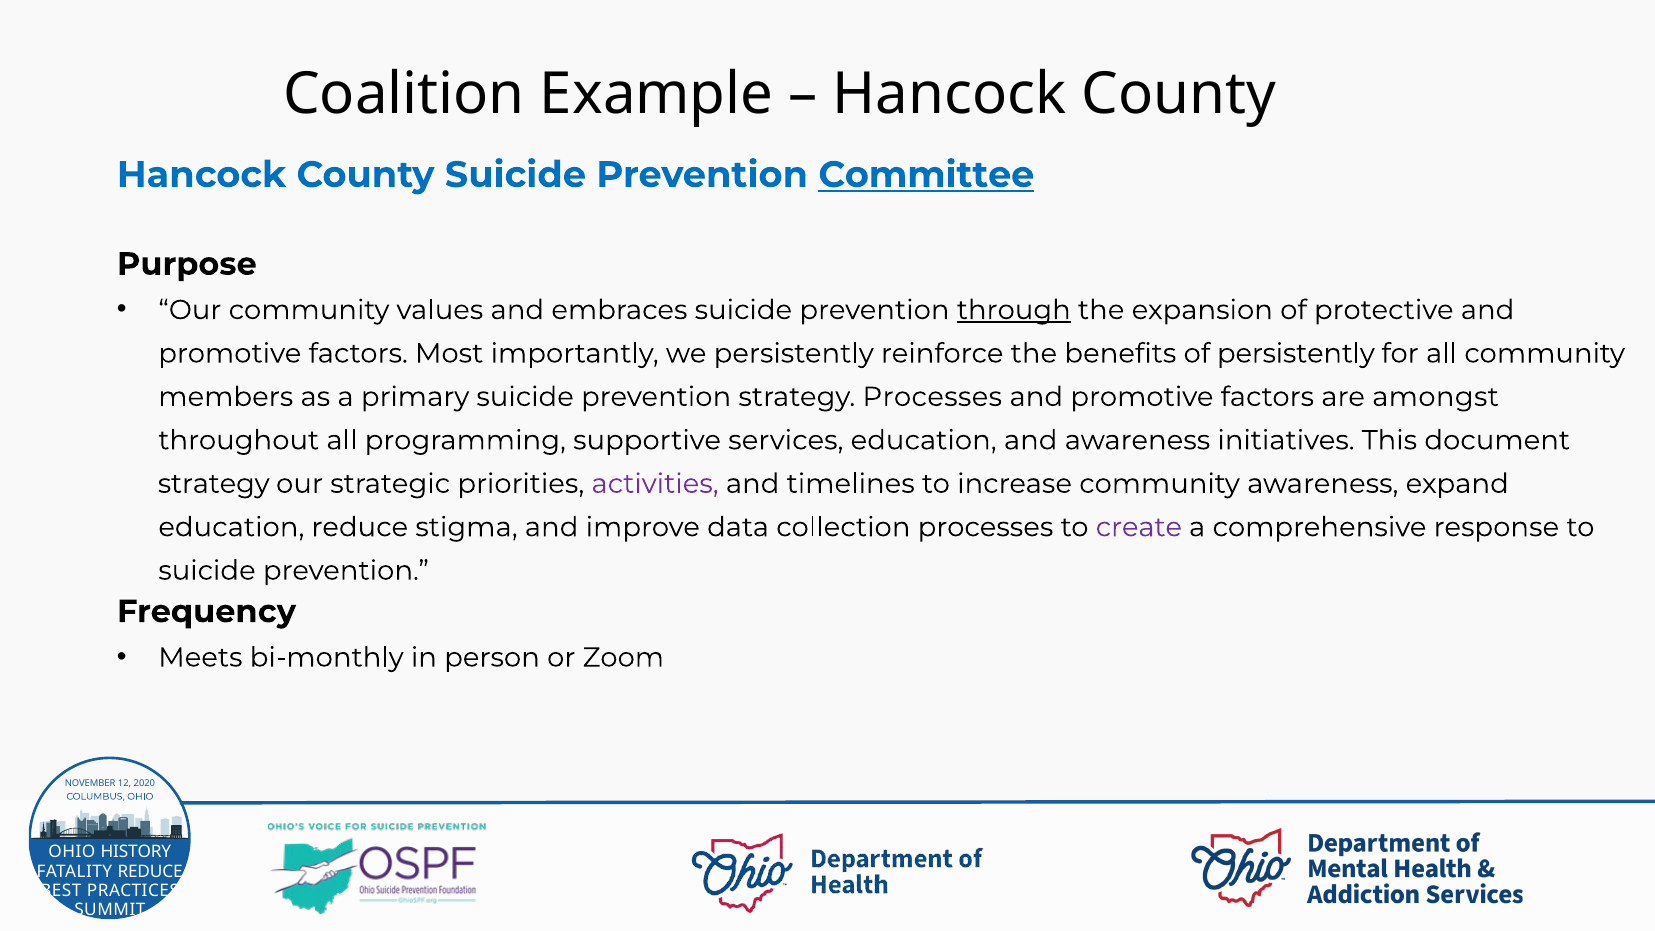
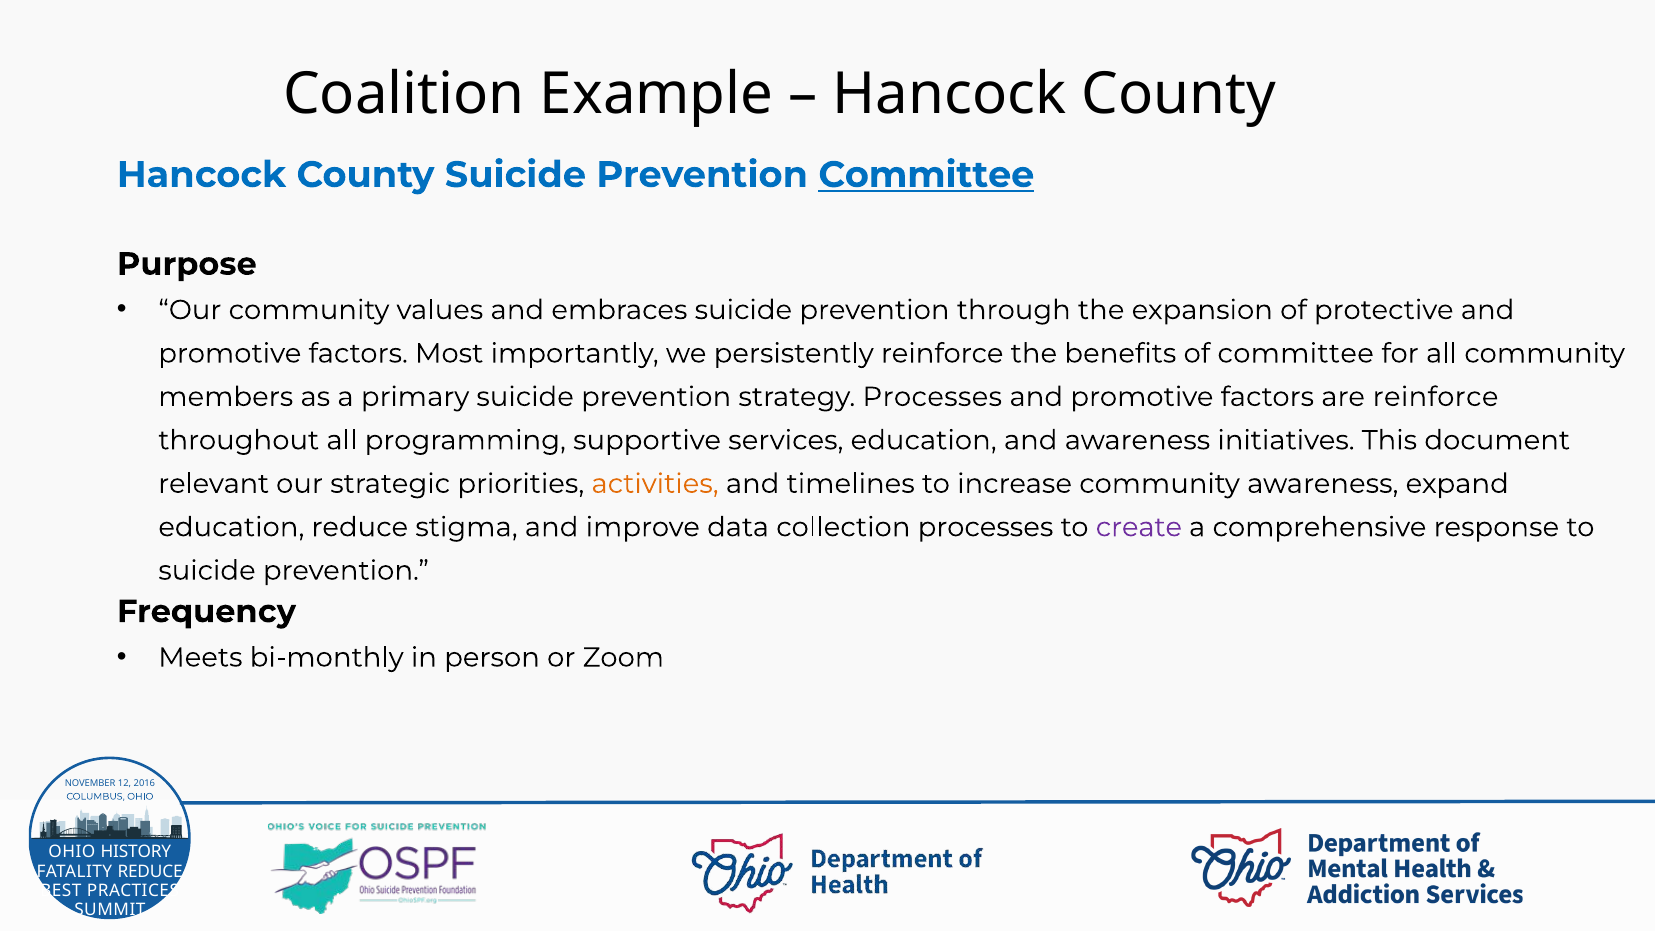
through underline: present -> none
of persistently: persistently -> committee
are amongst: amongst -> reinforce
strategy at (214, 484): strategy -> relevant
activities colour: purple -> orange
2020: 2020 -> 2016
